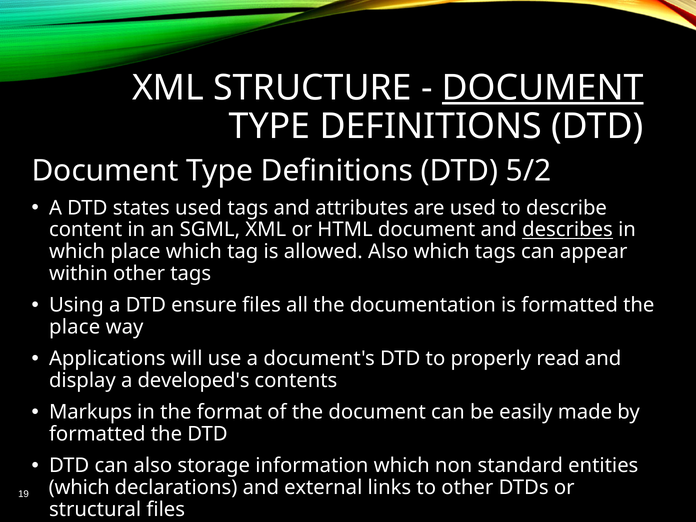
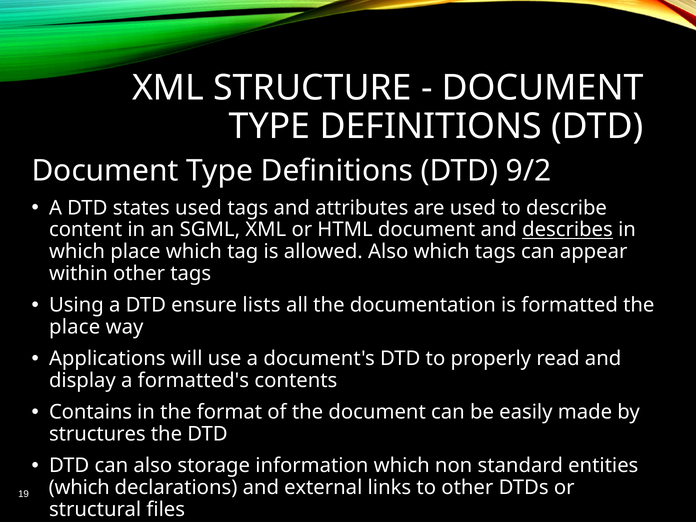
DOCUMENT at (543, 88) underline: present -> none
5/2: 5/2 -> 9/2
ensure files: files -> lists
developed's: developed's -> formatted's
Markups: Markups -> Contains
formatted at (97, 434): formatted -> structures
